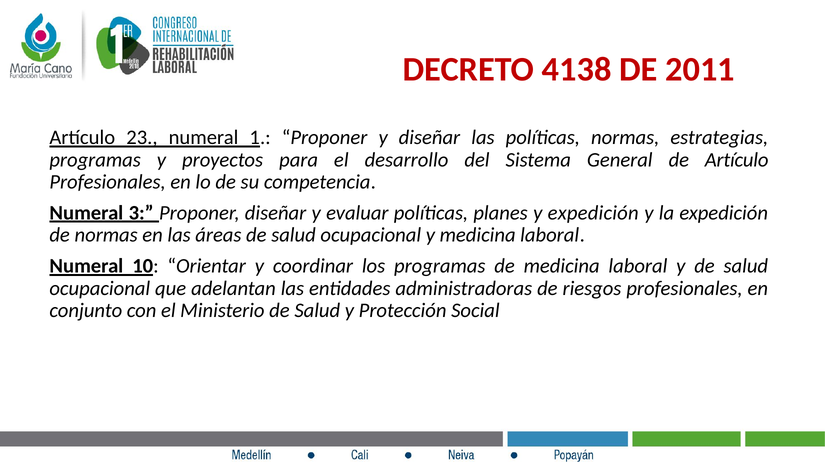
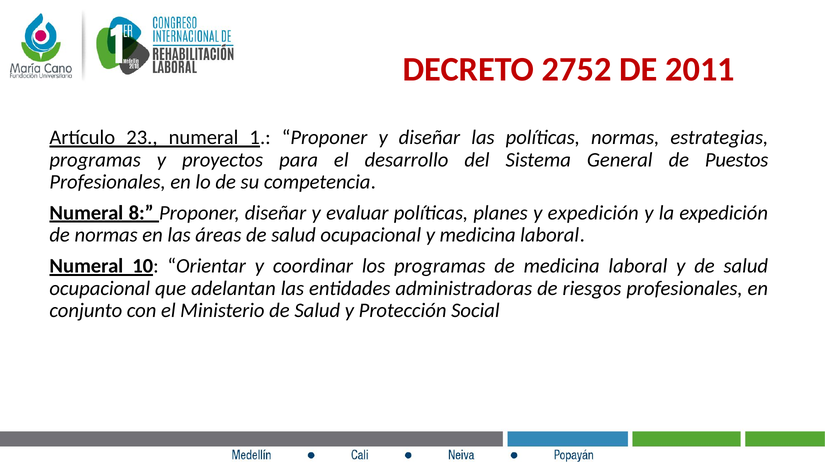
4138: 4138 -> 2752
de Artículo: Artículo -> Puestos
3: 3 -> 8
